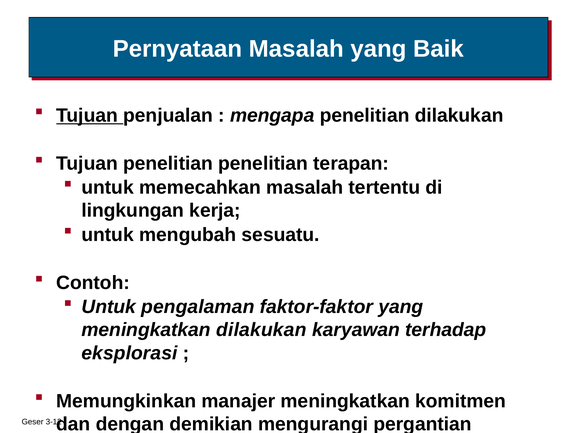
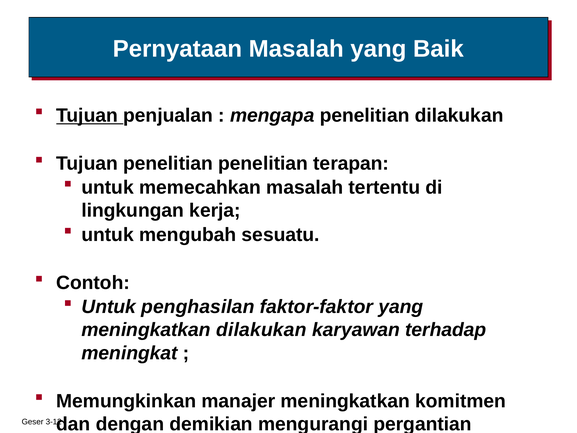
pengalaman: pengalaman -> penghasilan
eksplorasi: eksplorasi -> meningkat
